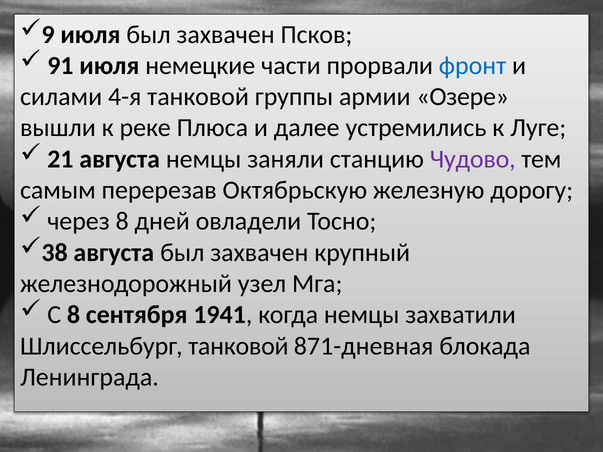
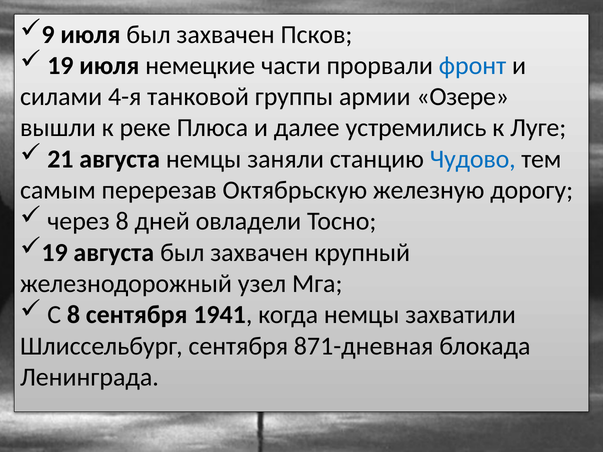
91 at (60, 66): 91 -> 19
Чудово colour: purple -> blue
38 at (55, 253): 38 -> 19
Шлиссельбург танковой: танковой -> сентября
